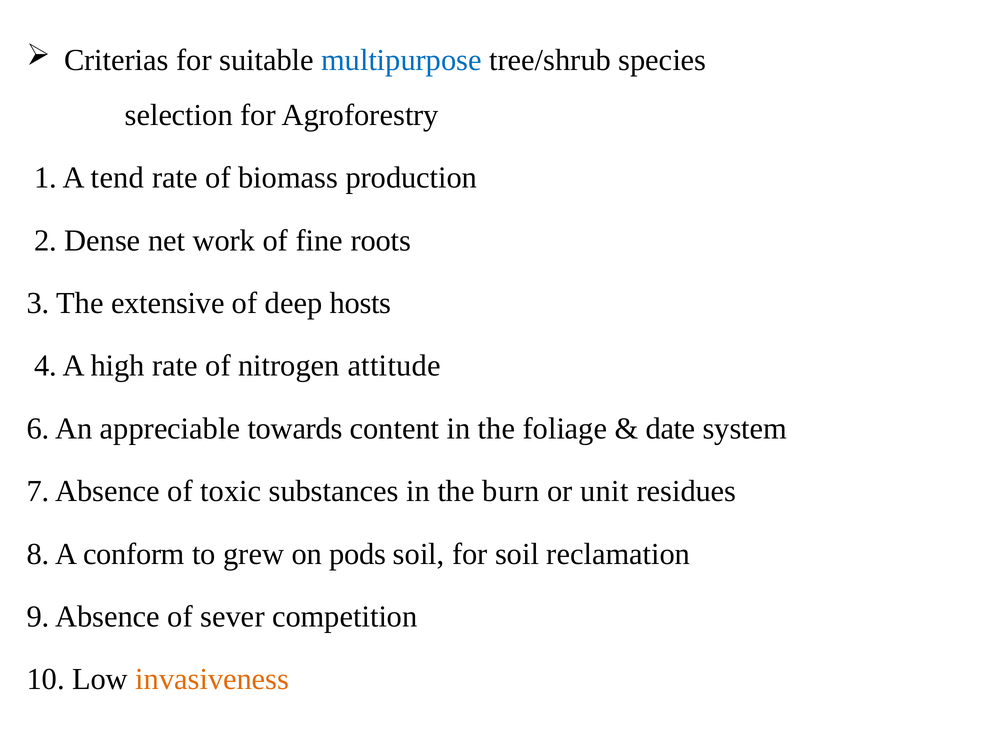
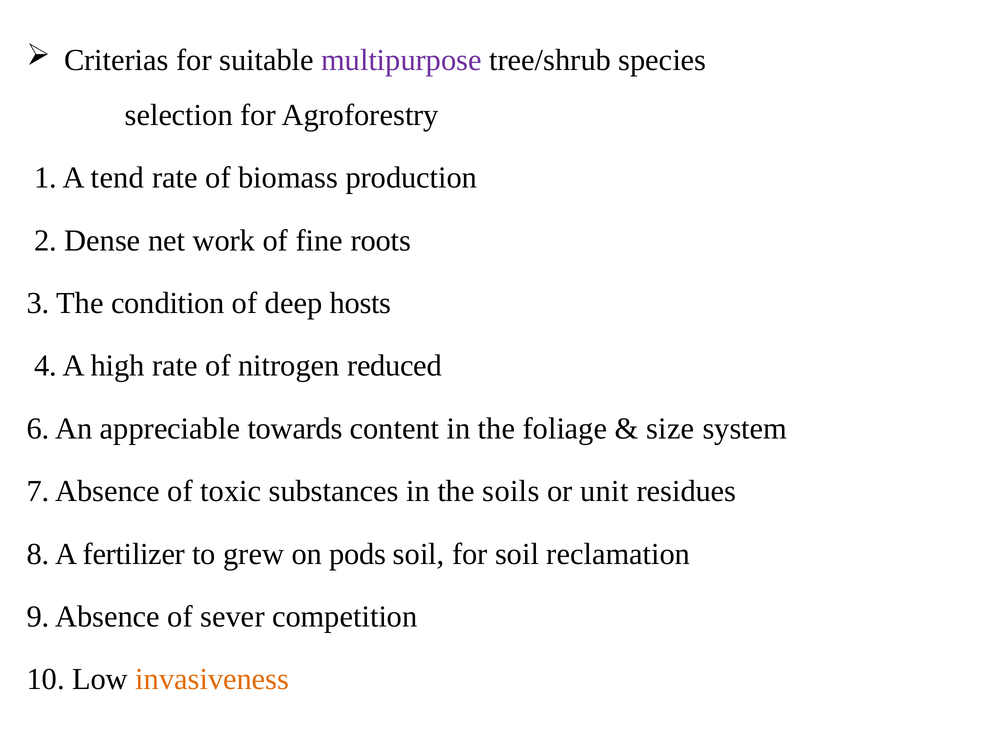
multipurpose colour: blue -> purple
extensive: extensive -> condition
attitude: attitude -> reduced
date: date -> size
burn: burn -> soils
conform: conform -> fertilizer
